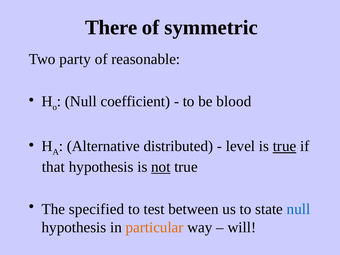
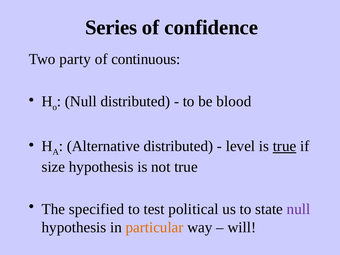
There: There -> Series
symmetric: symmetric -> confidence
reasonable: reasonable -> continuous
Null coefficient: coefficient -> distributed
that: that -> size
not underline: present -> none
between: between -> political
null at (298, 209) colour: blue -> purple
